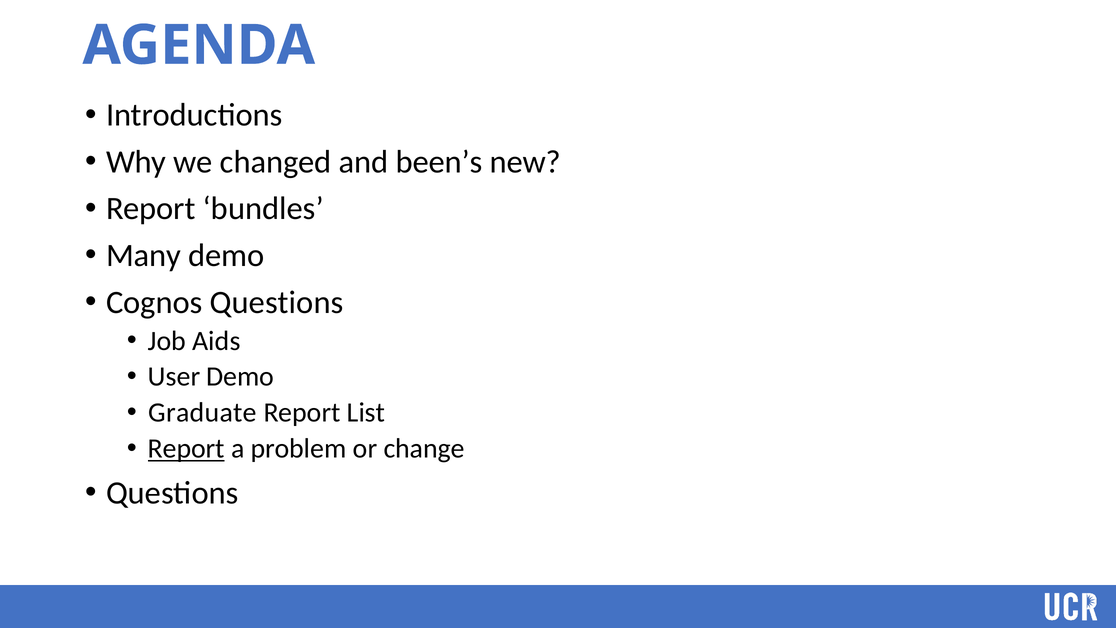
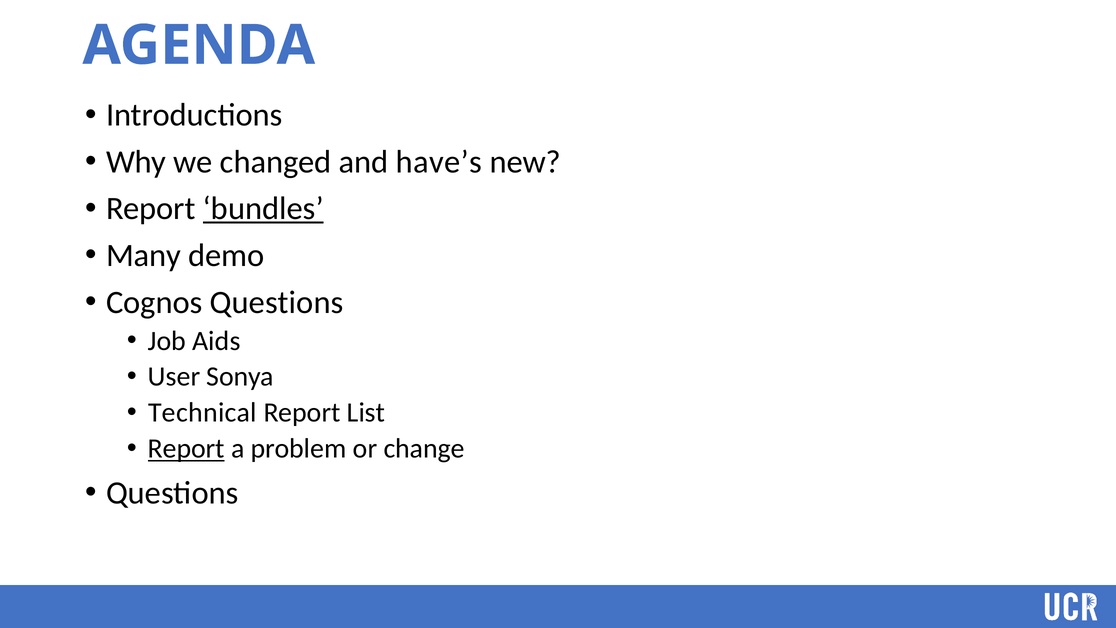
been’s: been’s -> have’s
bundles underline: none -> present
User Demo: Demo -> Sonya
Graduate: Graduate -> Technical
